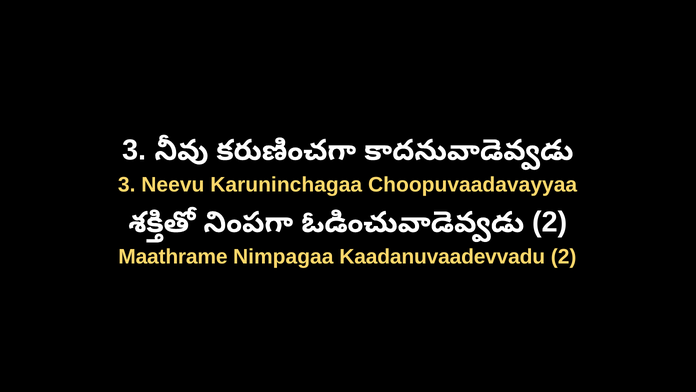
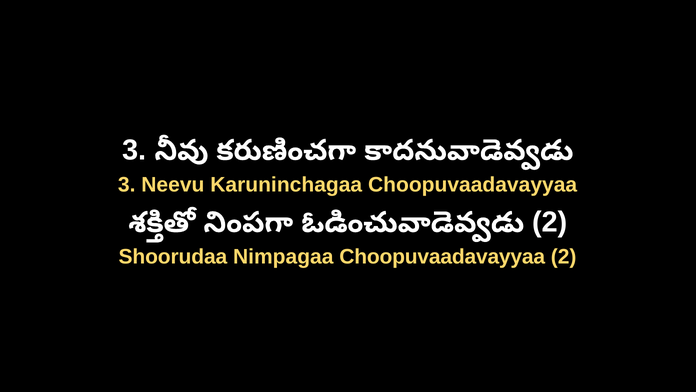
Maathrame: Maathrame -> Shoorudaa
Nimpagaa Kaadanuvaadevvadu: Kaadanuvaadevvadu -> Choopuvaadavayyaa
